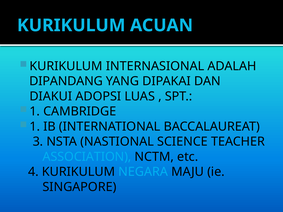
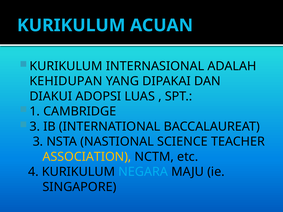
DIPANDANG: DIPANDANG -> KEHIDUPAN
1 at (35, 127): 1 -> 3
ASSOCIATION colour: light blue -> yellow
